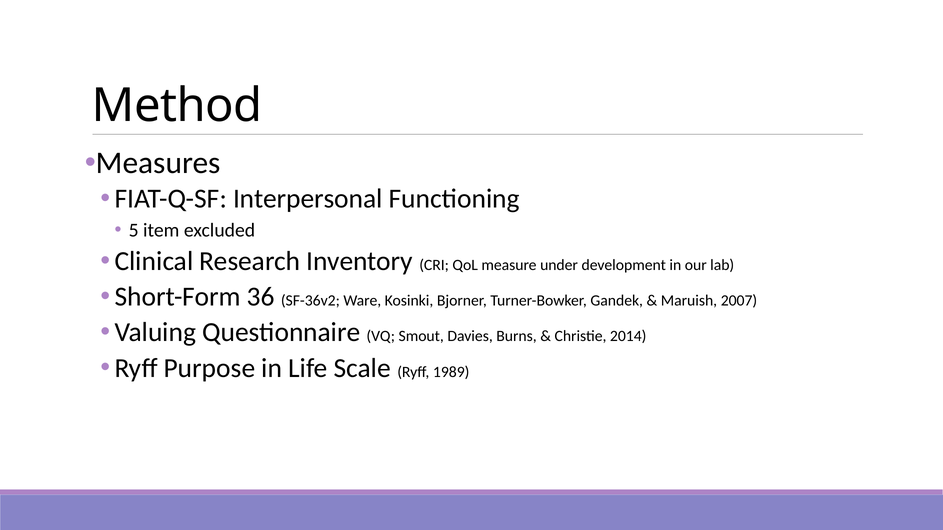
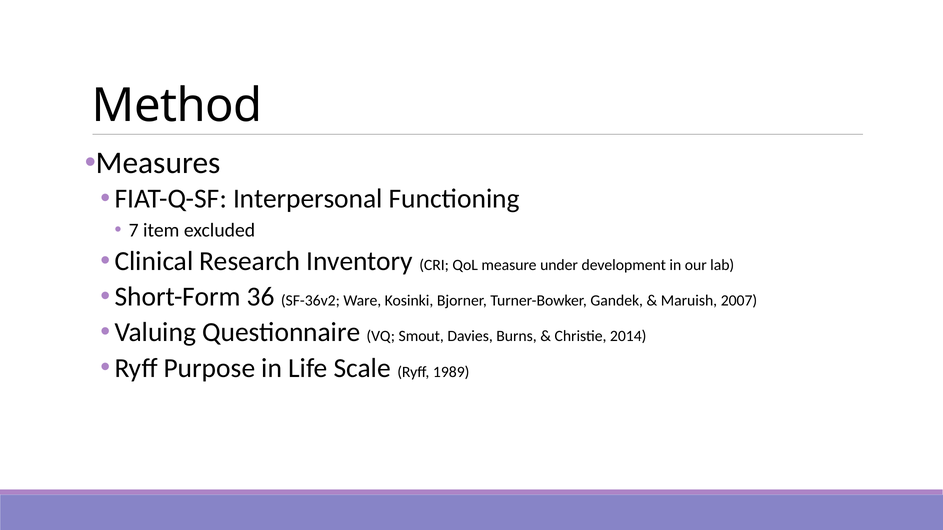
5: 5 -> 7
